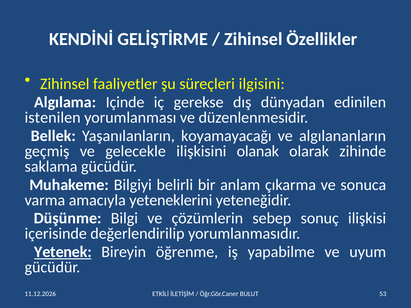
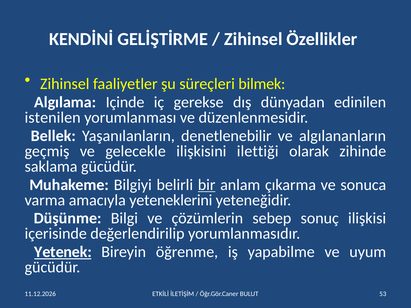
ilgisini: ilgisini -> bilmek
koyamayacağı: koyamayacağı -> denetlenebilir
olanak: olanak -> ilettiği
bir underline: none -> present
